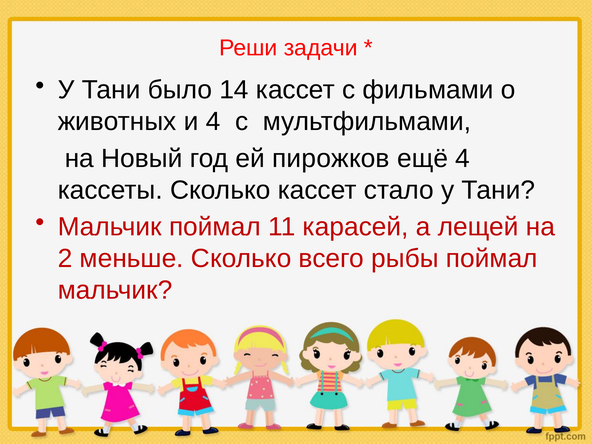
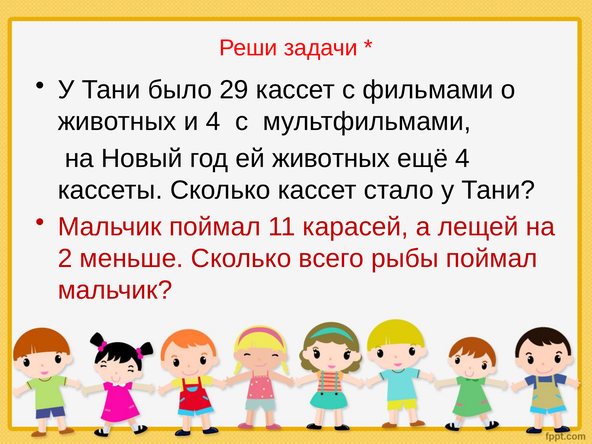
14: 14 -> 29
ей пирожков: пирожков -> животных
